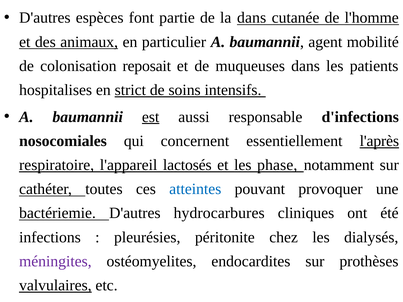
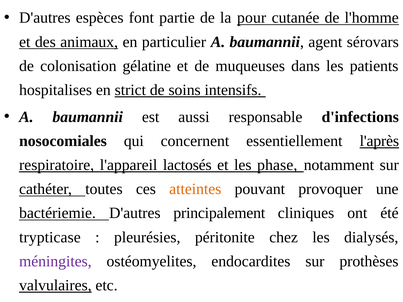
la dans: dans -> pour
mobilité: mobilité -> sérovars
reposait: reposait -> gélatine
est underline: present -> none
atteintes colour: blue -> orange
hydrocarbures: hydrocarbures -> principalement
infections: infections -> trypticase
